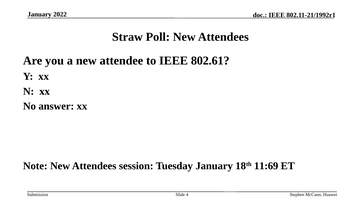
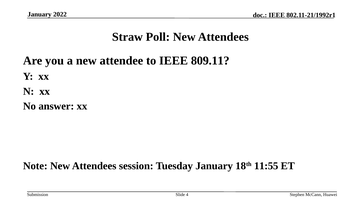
802.61: 802.61 -> 809.11
11:69: 11:69 -> 11:55
